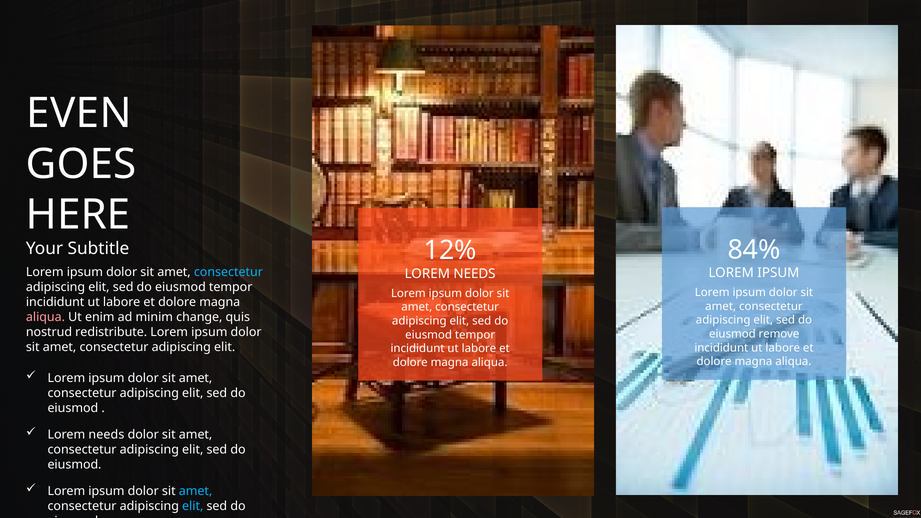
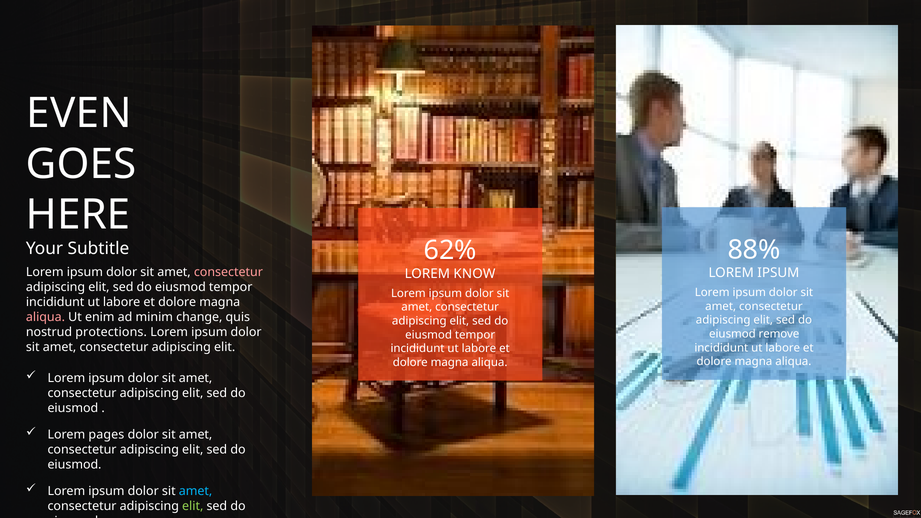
84%: 84% -> 88%
12%: 12% -> 62%
consectetur at (228, 272) colour: light blue -> pink
NEEDS at (475, 274): NEEDS -> KNOW
redistribute: redistribute -> protections
needs at (106, 435): needs -> pages
elit at (193, 506) colour: light blue -> light green
